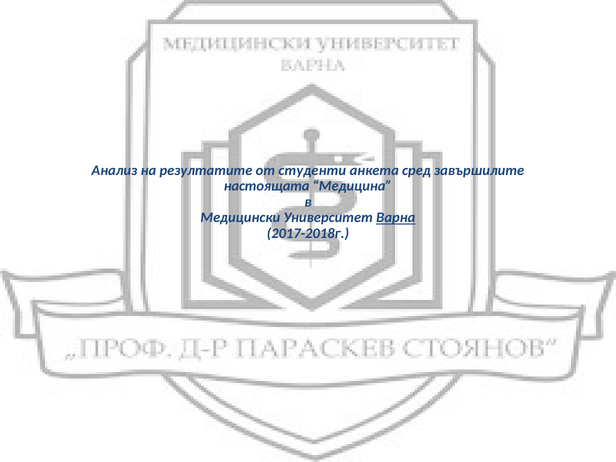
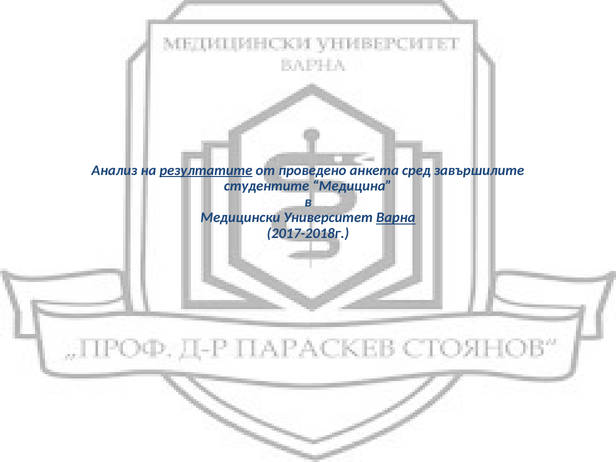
резултатите underline: none -> present
студенти: студенти -> проведено
настоящата: настоящата -> студентите
